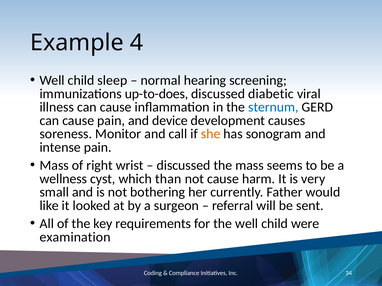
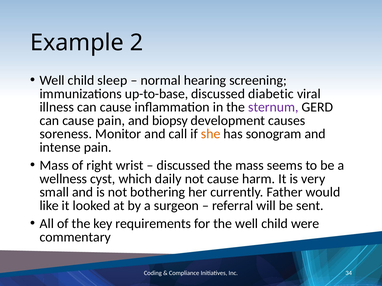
4: 4 -> 2
up-to-does: up-to-does -> up-to-base
sternum colour: blue -> purple
device: device -> biopsy
than: than -> daily
examination: examination -> commentary
